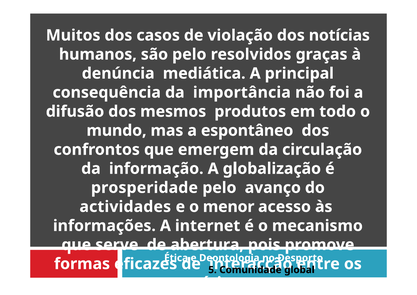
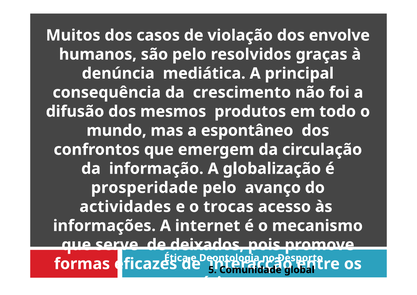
notícias: notícias -> envolve
importância: importância -> crescimento
menor: menor -> trocas
abertura: abertura -> deixados
